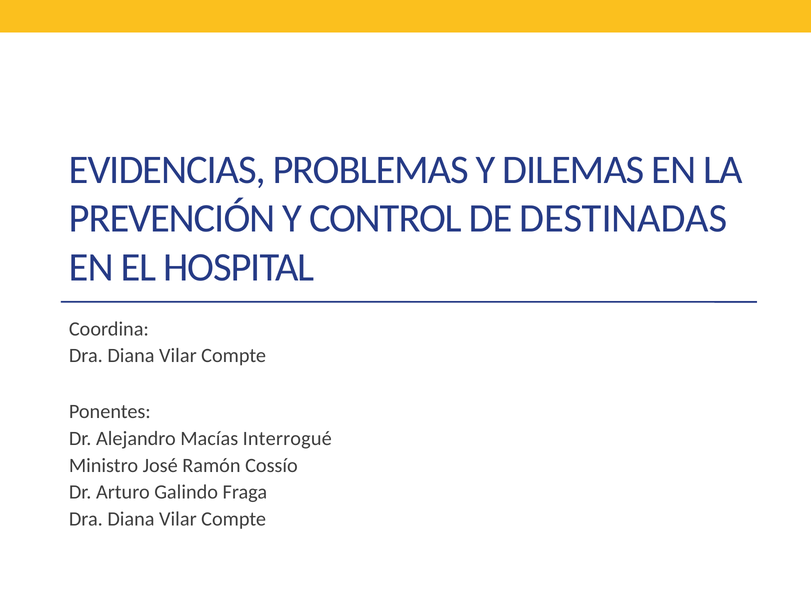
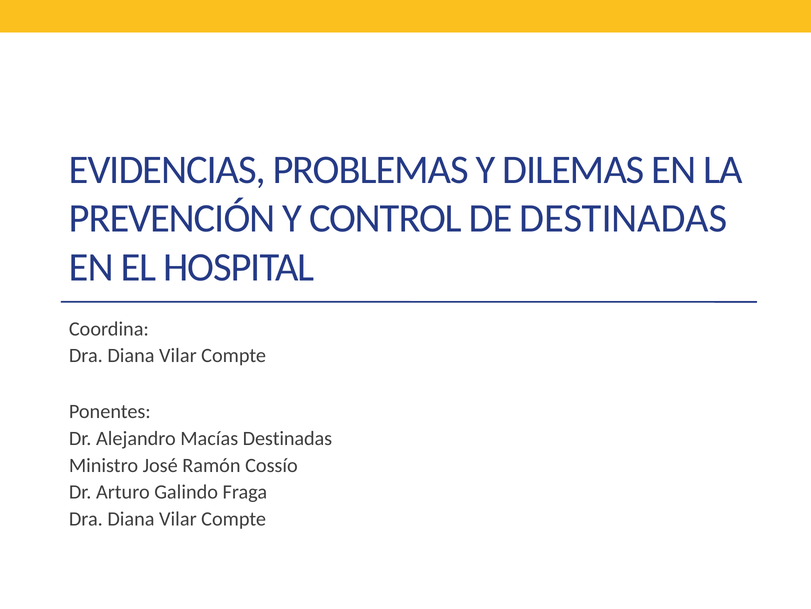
Macías Interrogué: Interrogué -> Destinadas
